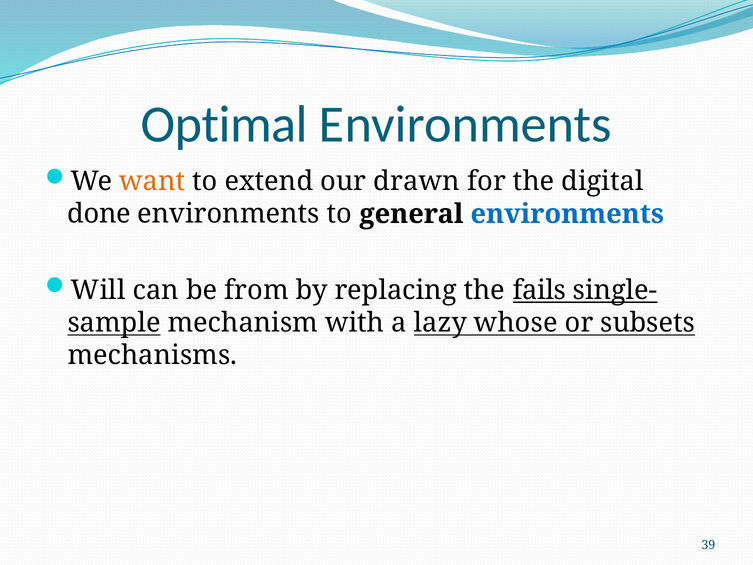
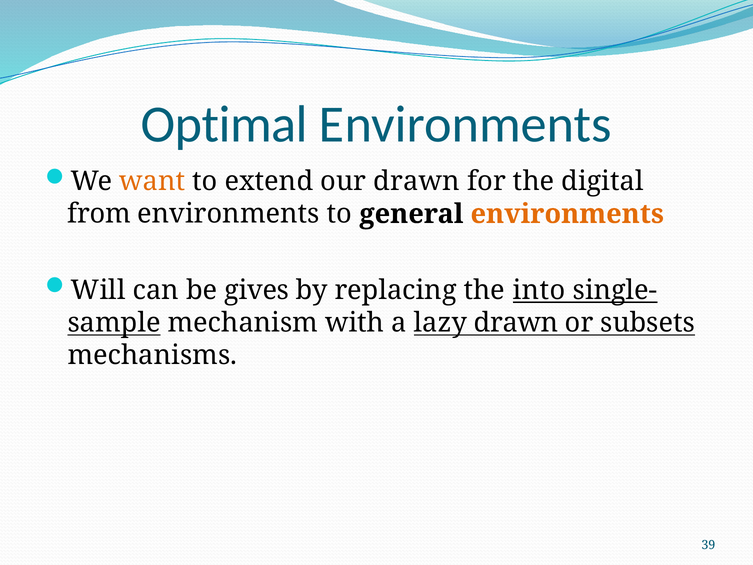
done: done -> from
environments at (567, 214) colour: blue -> orange
from: from -> gives
fails: fails -> into
lazy whose: whose -> drawn
